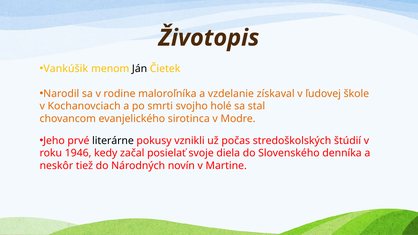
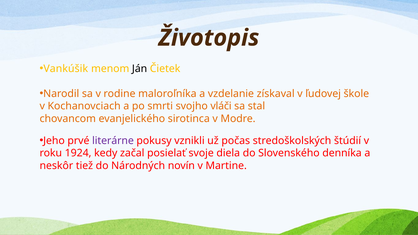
holé: holé -> vláči
literárne colour: black -> purple
1946: 1946 -> 1924
